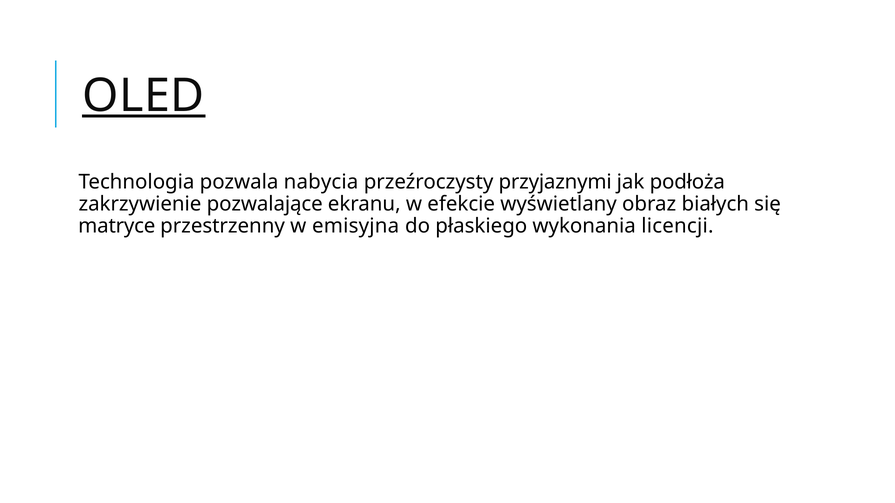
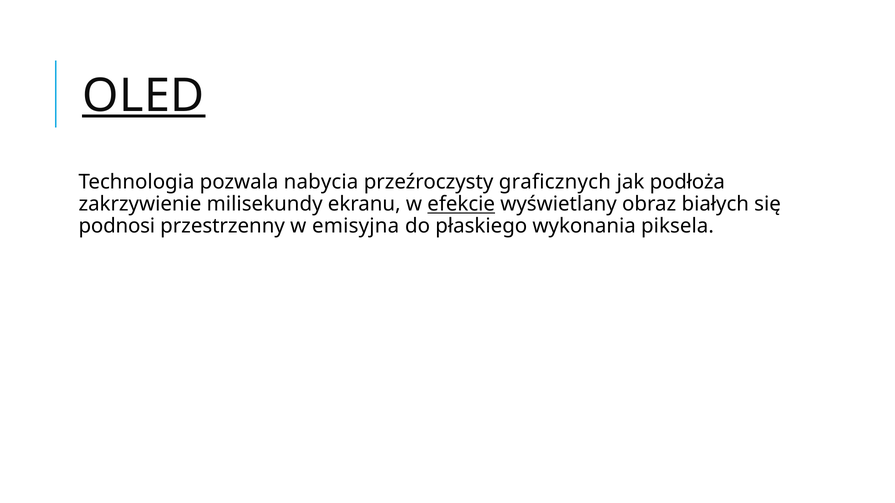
przyjaznymi: przyjaznymi -> graficznych
pozwalające: pozwalające -> milisekundy
efekcie underline: none -> present
matryce: matryce -> podnosi
licencji: licencji -> piksela
